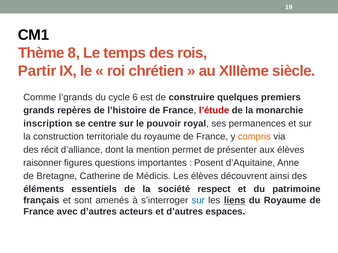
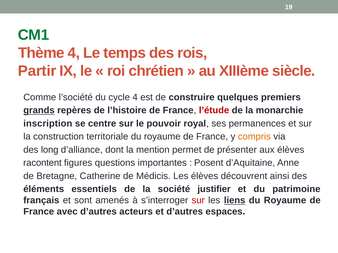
CM1 colour: black -> green
Thème 8: 8 -> 4
l’grands: l’grands -> l’société
cycle 6: 6 -> 4
grands underline: none -> present
récit: récit -> long
raisonner: raisonner -> racontent
respect: respect -> justifier
sur at (198, 201) colour: blue -> red
